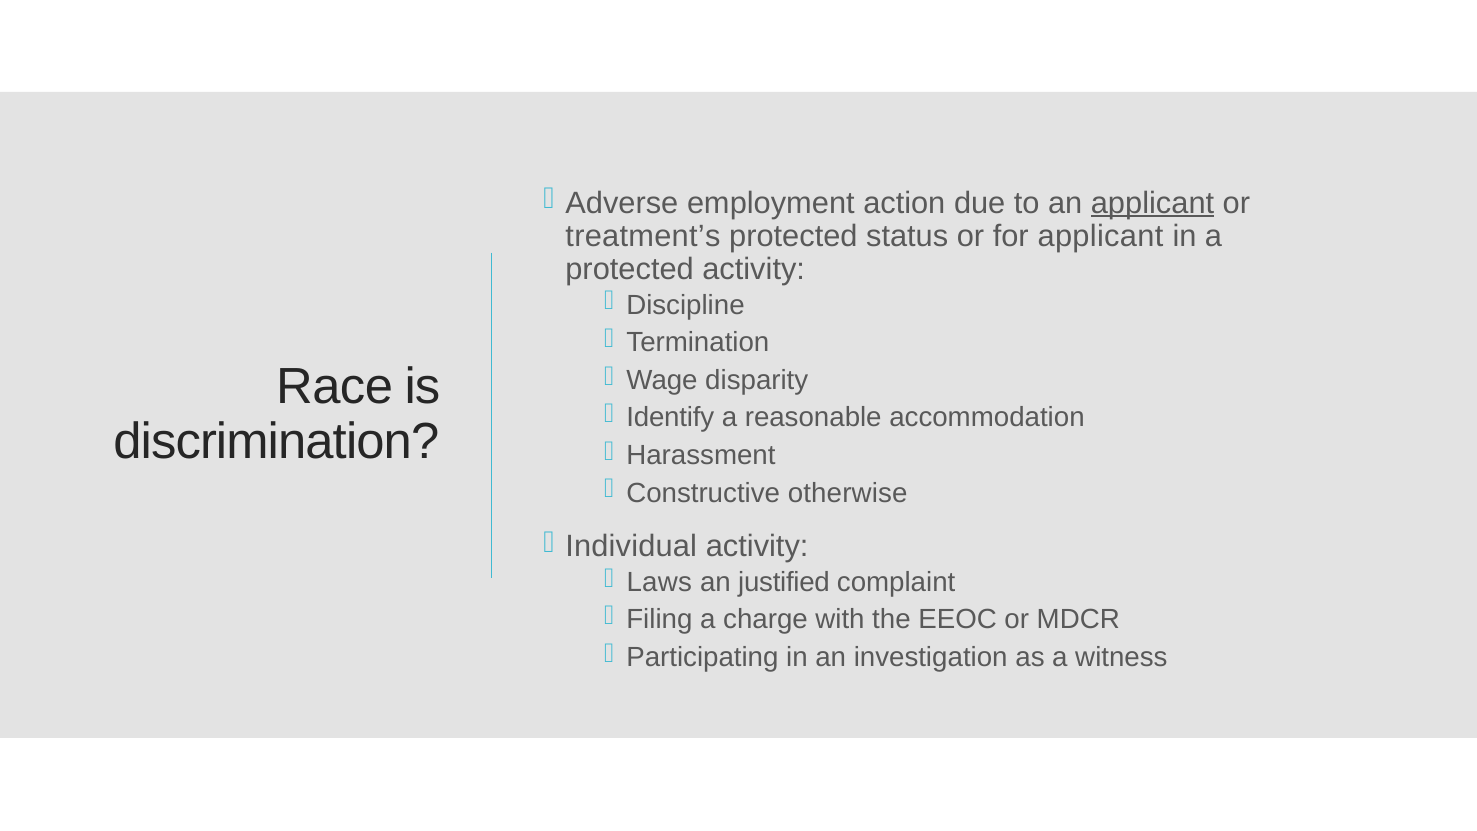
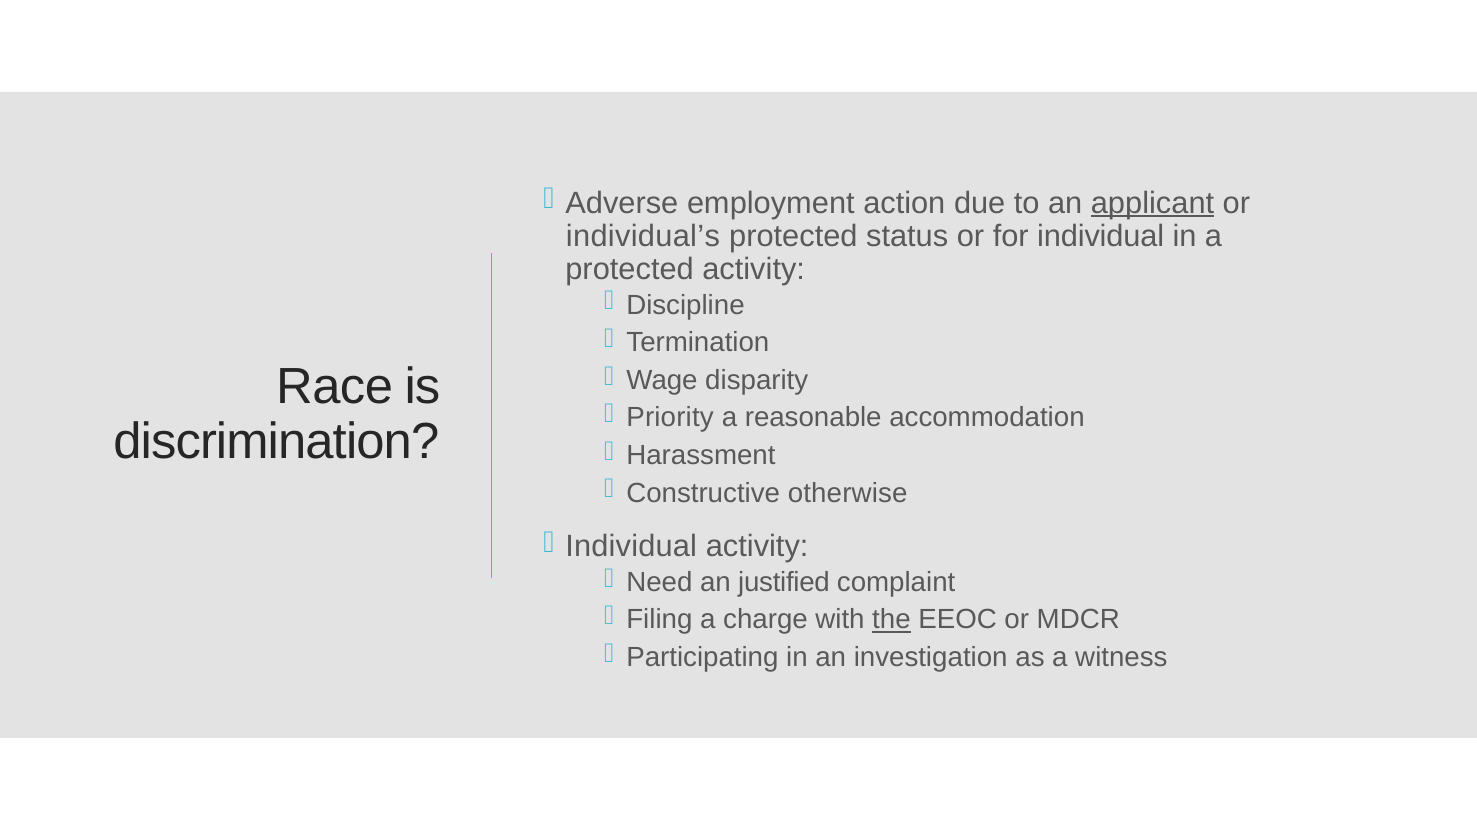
treatment’s: treatment’s -> individual’s
for applicant: applicant -> individual
Identify: Identify -> Priority
Laws: Laws -> Need
the underline: none -> present
